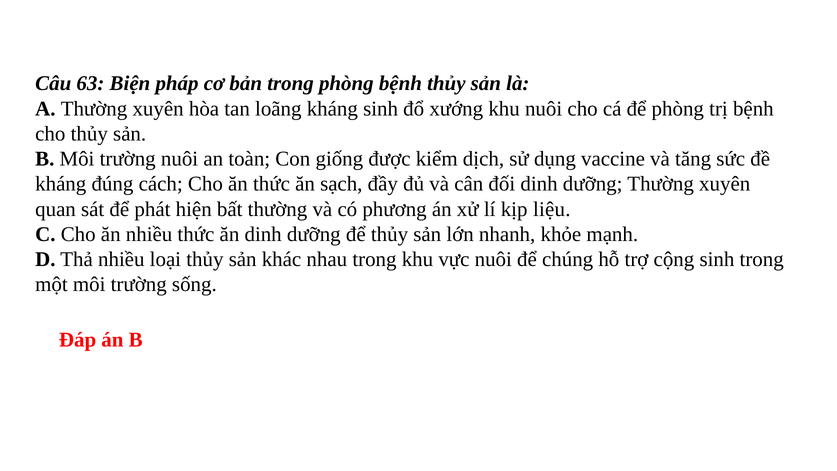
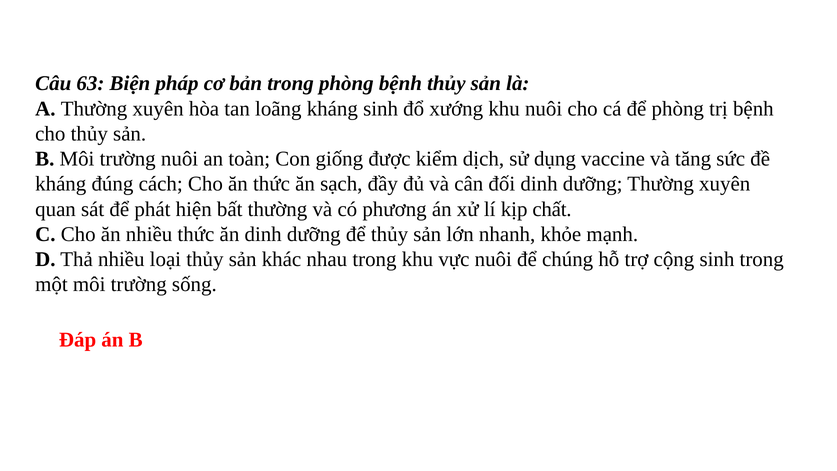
liệu: liệu -> chất
